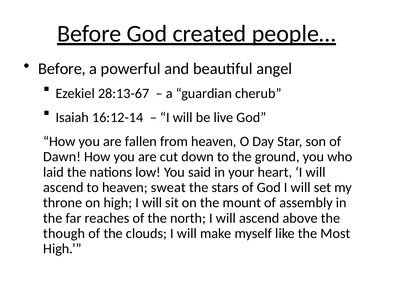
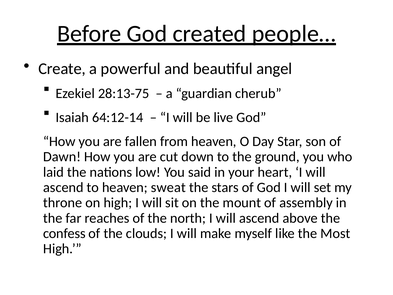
Before at (62, 69): Before -> Create
28:13-67: 28:13-67 -> 28:13-75
16:12-14: 16:12-14 -> 64:12-14
though: though -> confess
